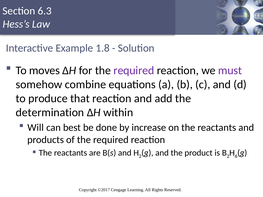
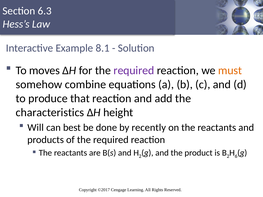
1.8: 1.8 -> 8.1
must colour: purple -> orange
determination: determination -> characteristics
within: within -> height
increase: increase -> recently
